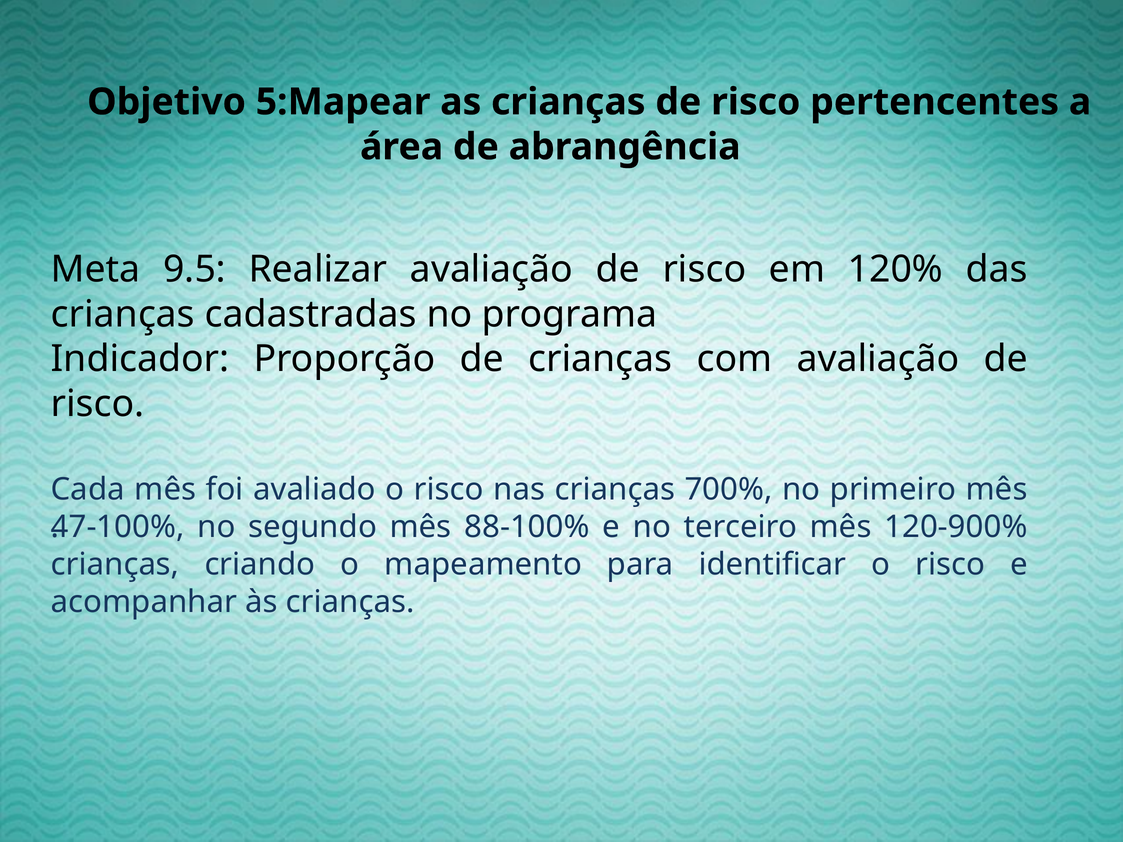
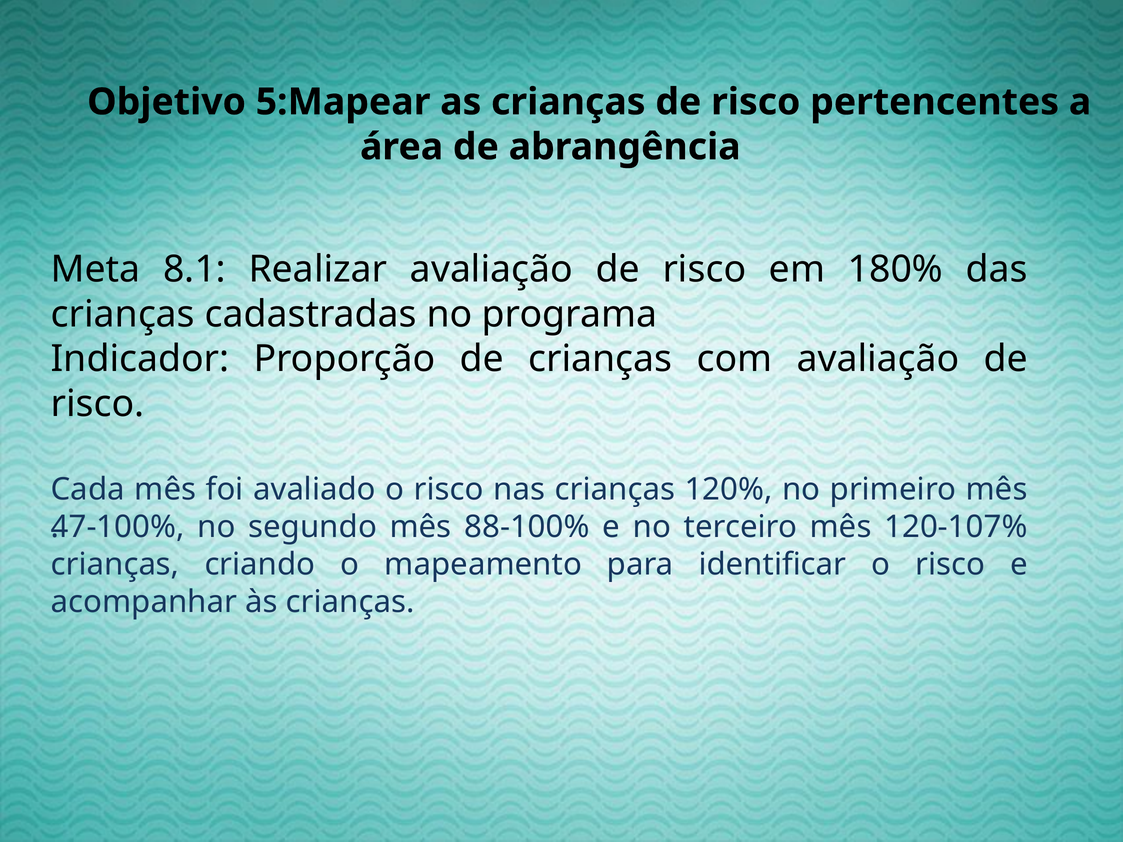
9.5: 9.5 -> 8.1
120%: 120% -> 180%
700%: 700% -> 120%
120-900%: 120-900% -> 120-107%
